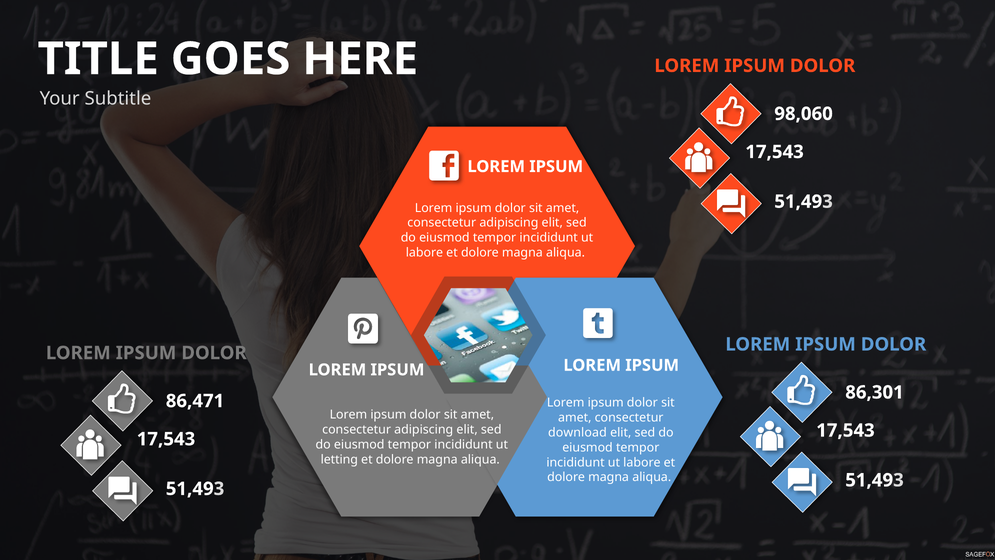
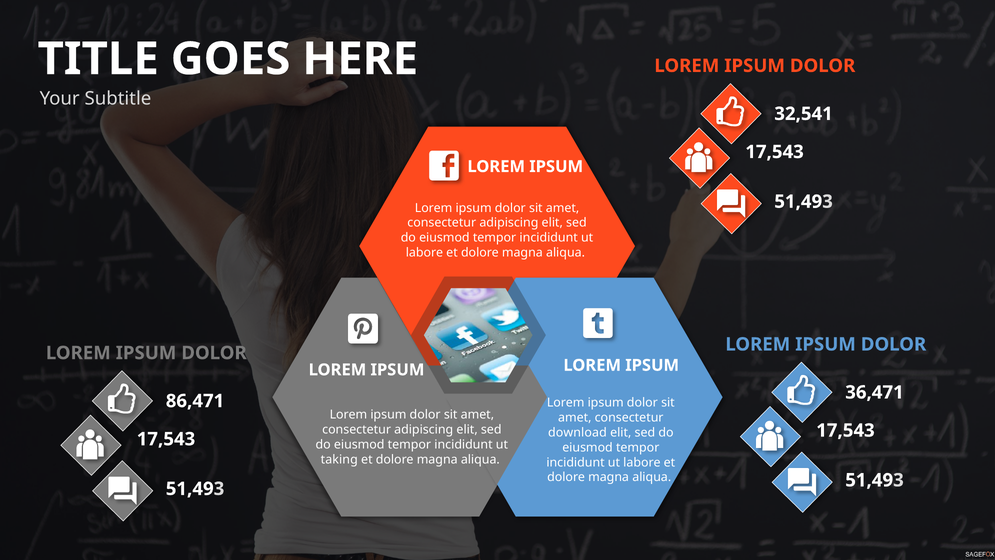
98,060: 98,060 -> 32,541
86,301: 86,301 -> 36,471
letting: letting -> taking
